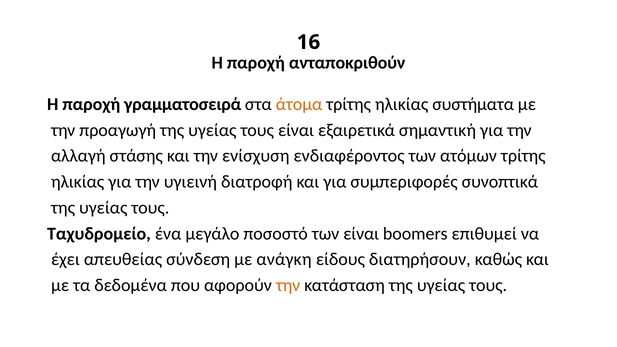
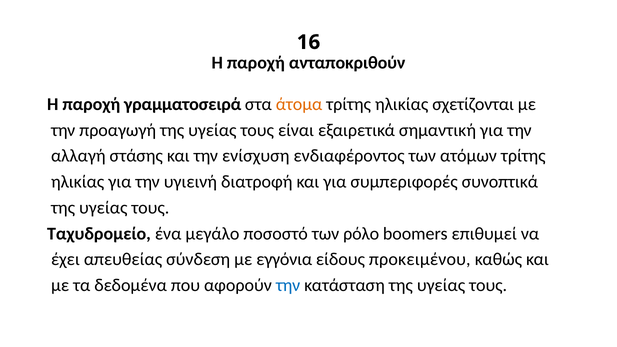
συστήματα: συστήματα -> σχετίζονται
των είναι: είναι -> ρόλο
ανάγκη: ανάγκη -> εγγόνια
διατηρήσουν: διατηρήσουν -> προκειμένου
την at (288, 285) colour: orange -> blue
